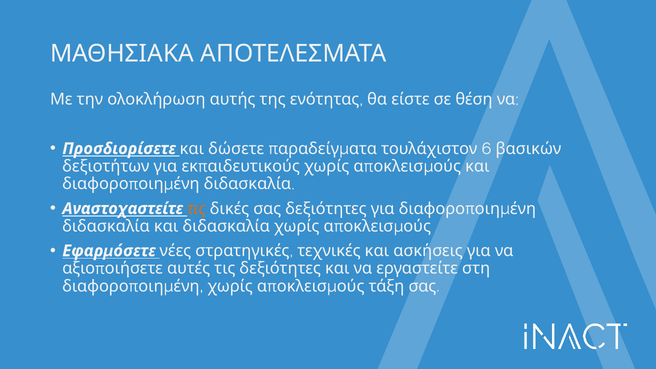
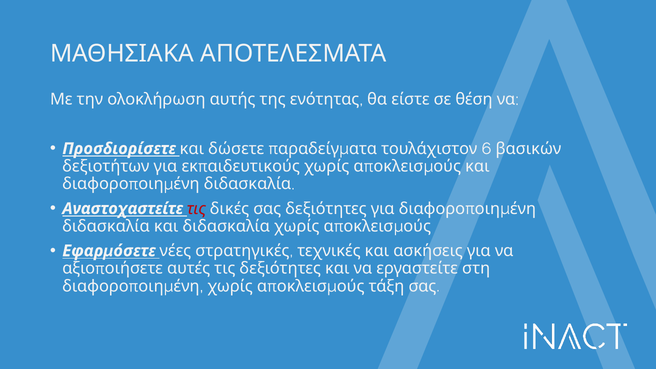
τις at (196, 209) colour: orange -> red
